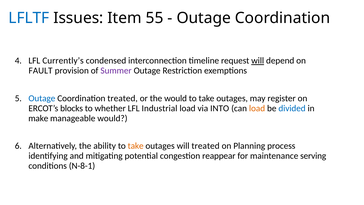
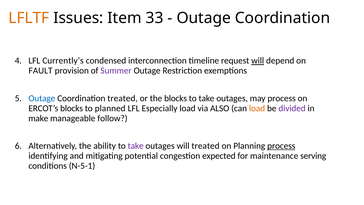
LFLTF colour: blue -> orange
55: 55 -> 33
the would: would -> blocks
may register: register -> process
whether: whether -> planned
Industrial: Industrial -> Especially
INTO: INTO -> ALSO
divided colour: blue -> purple
manageable would: would -> follow
take at (136, 146) colour: orange -> purple
process at (281, 146) underline: none -> present
reappear: reappear -> expected
N-8-1: N-8-1 -> N-5-1
